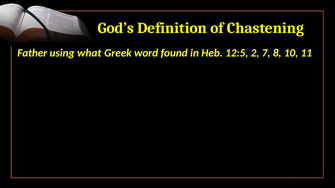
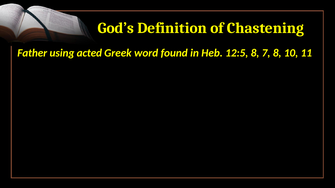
what: what -> acted
12:5 2: 2 -> 8
